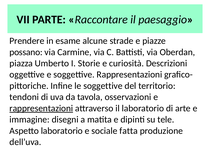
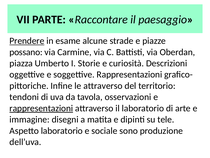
Prendere underline: none -> present
le soggettive: soggettive -> attraverso
fatta: fatta -> sono
